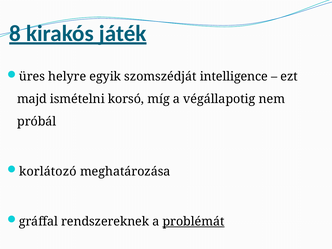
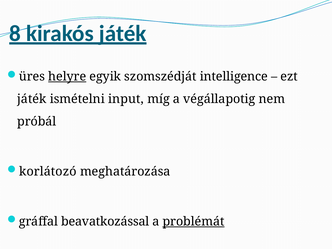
helyre underline: none -> present
majd at (32, 99): majd -> játék
korsó: korsó -> input
rendszereknek: rendszereknek -> beavatkozással
